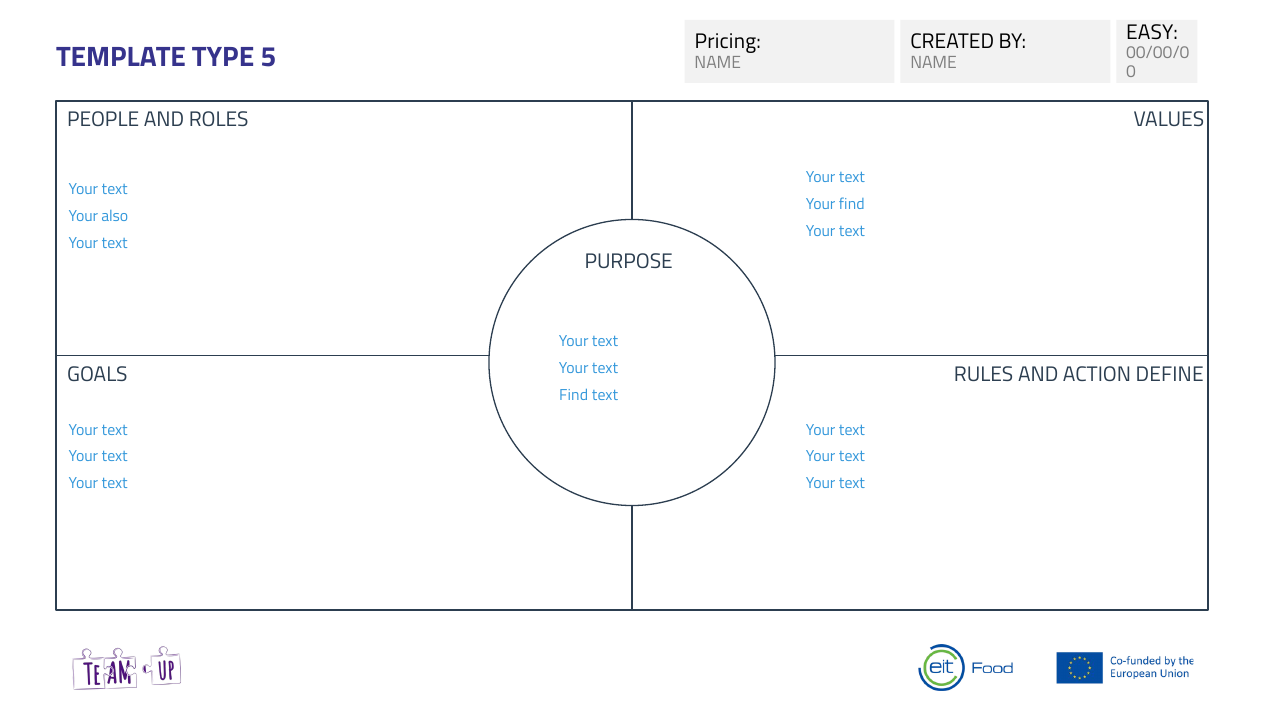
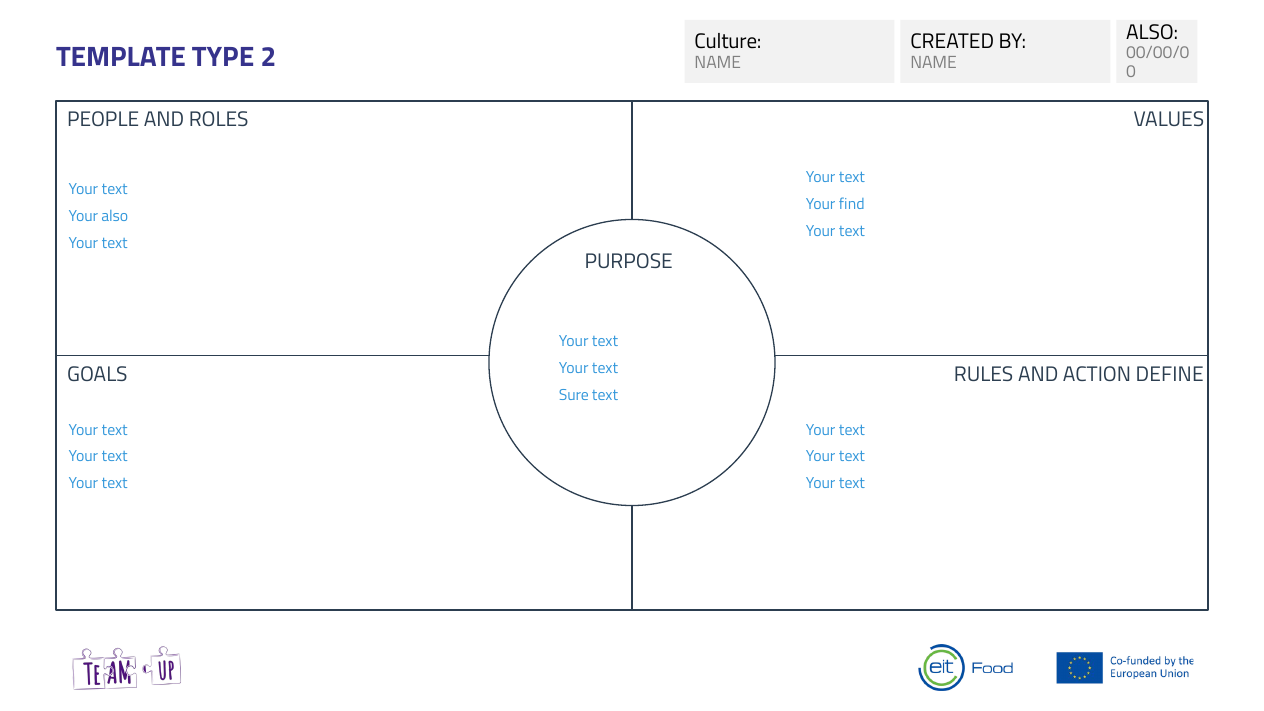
EASY at (1152, 32): EASY -> ALSO
Pricing: Pricing -> Culture
5: 5 -> 2
Find at (574, 395): Find -> Sure
